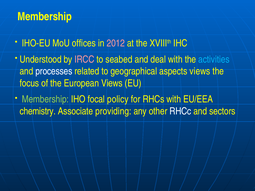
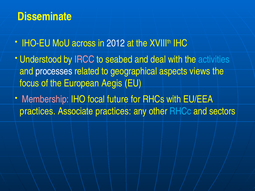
Membership at (45, 17): Membership -> Disseminate
offices: offices -> across
2012 colour: pink -> white
European Views: Views -> Aegis
Membership at (45, 99) colour: light green -> pink
policy: policy -> future
chemistry at (38, 111): chemistry -> practices
Associate providing: providing -> practices
RHCc colour: white -> light blue
